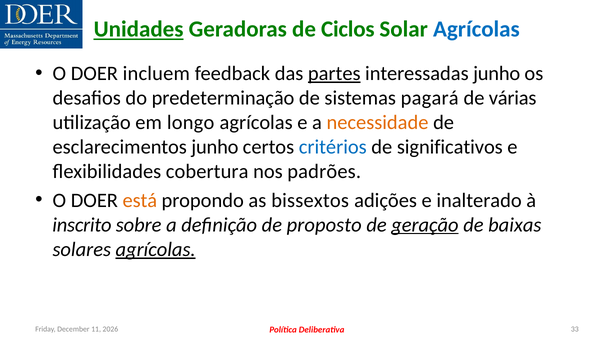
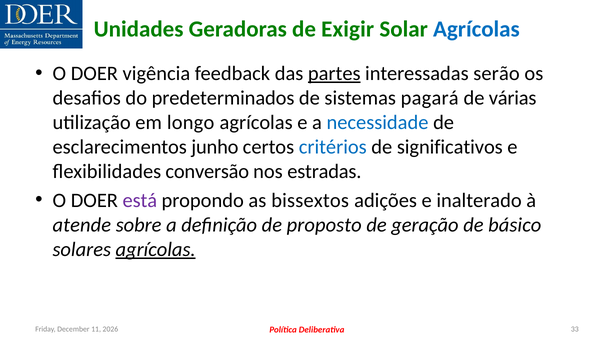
Unidades underline: present -> none
Ciclos: Ciclos -> Exigir
incluem: incluem -> vigência
interessadas junho: junho -> serão
predeterminação: predeterminação -> predeterminados
necessidade colour: orange -> blue
cobertura: cobertura -> conversão
padrões: padrões -> estradas
está colour: orange -> purple
inscrito: inscrito -> atende
geração underline: present -> none
baixas: baixas -> básico
